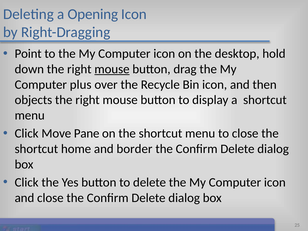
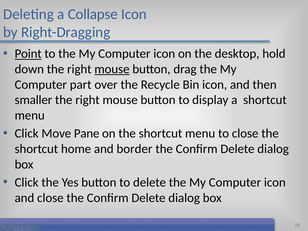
Opening: Opening -> Collapse
Point underline: none -> present
plus: plus -> part
objects: objects -> smaller
